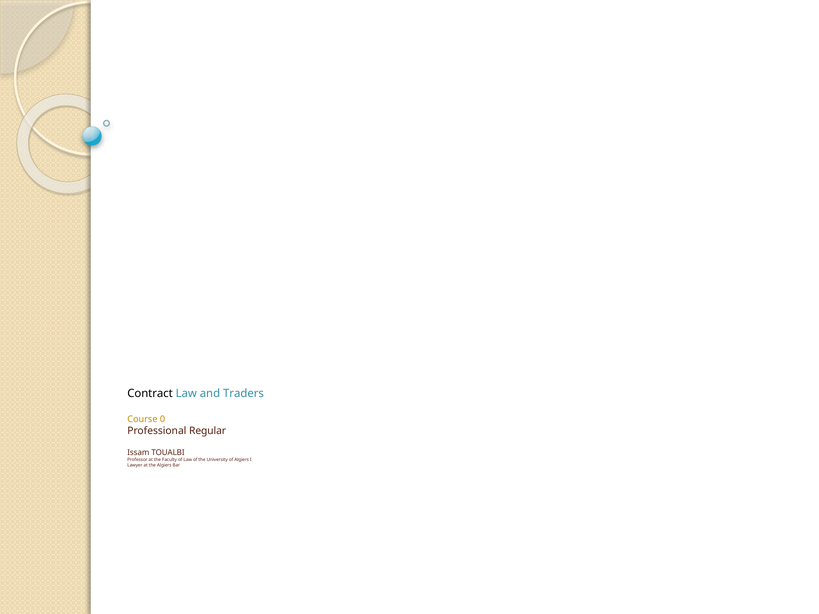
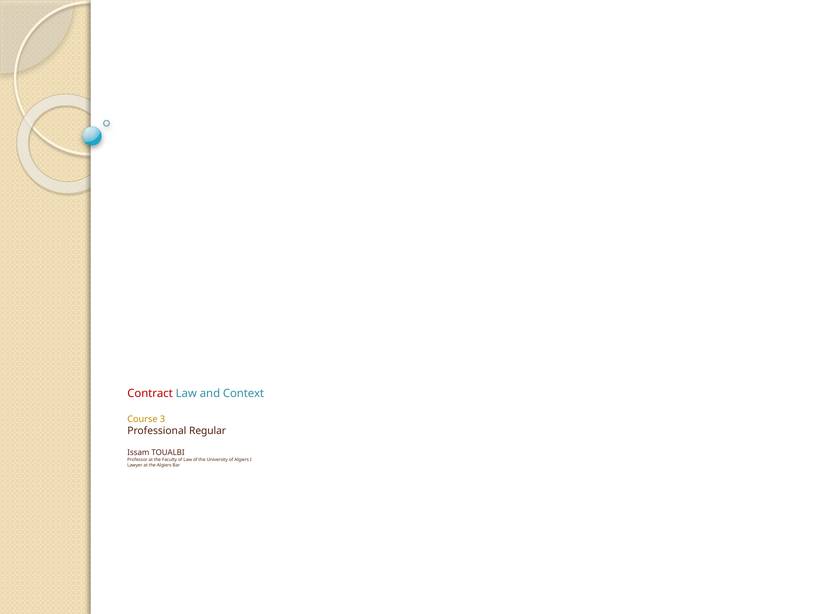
Contract colour: black -> red
Traders: Traders -> Context
0: 0 -> 3
